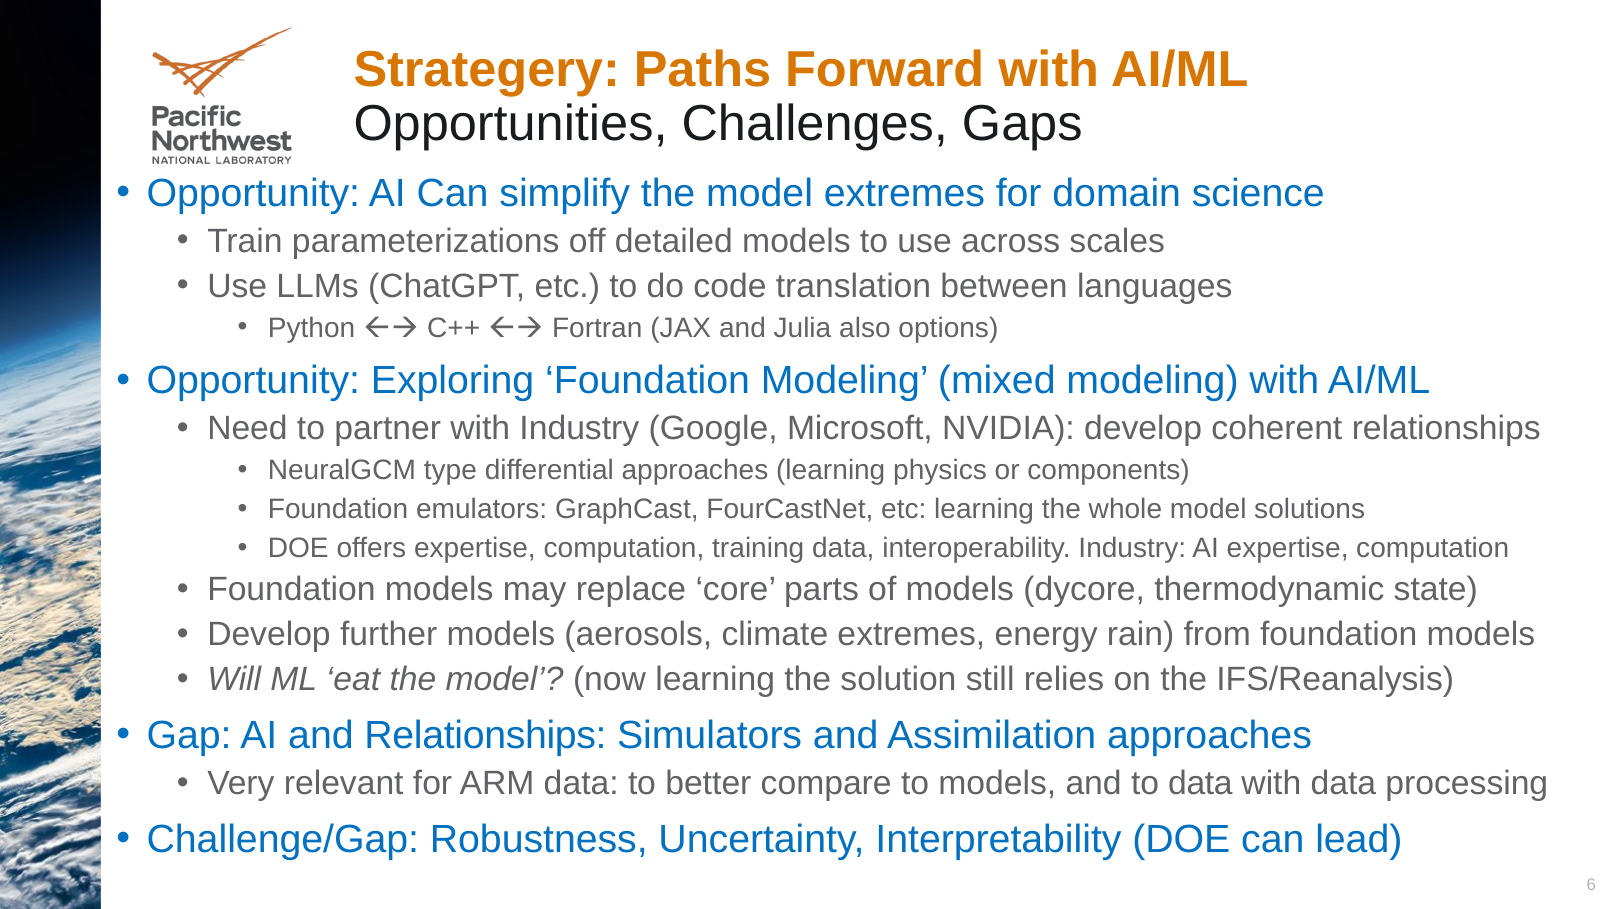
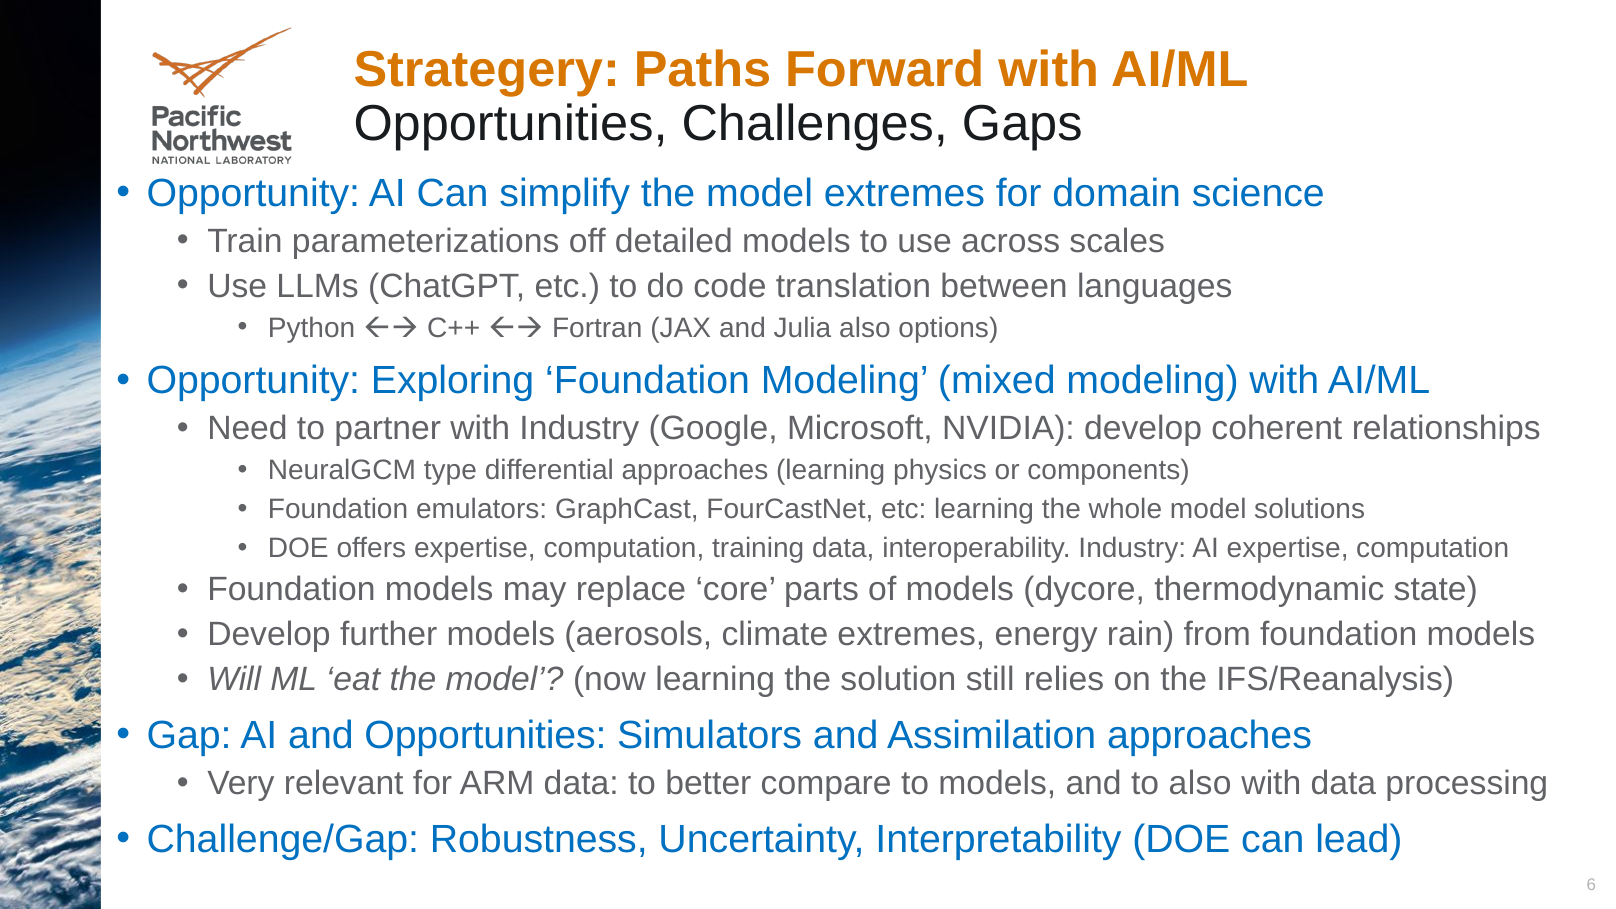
and Relationships: Relationships -> Opportunities
to data: data -> also
